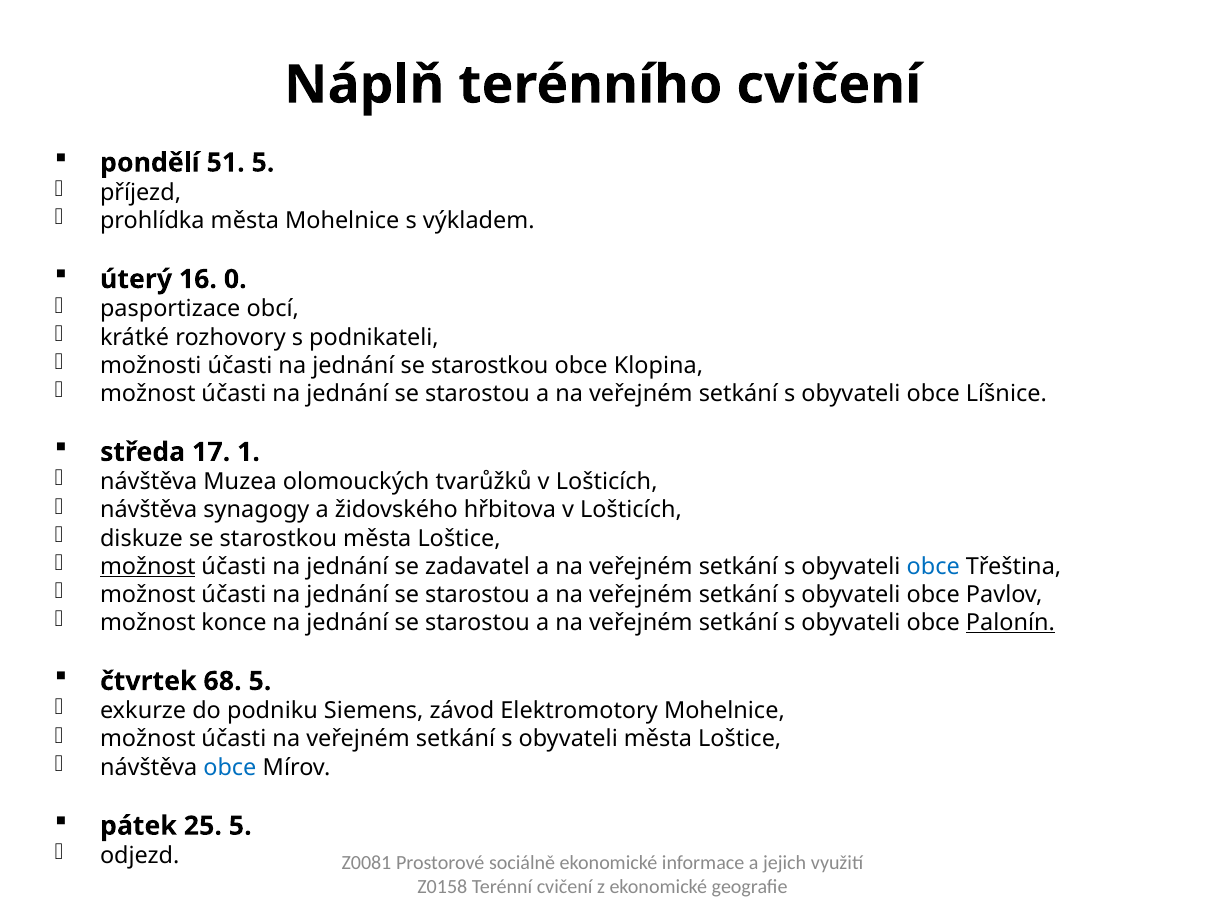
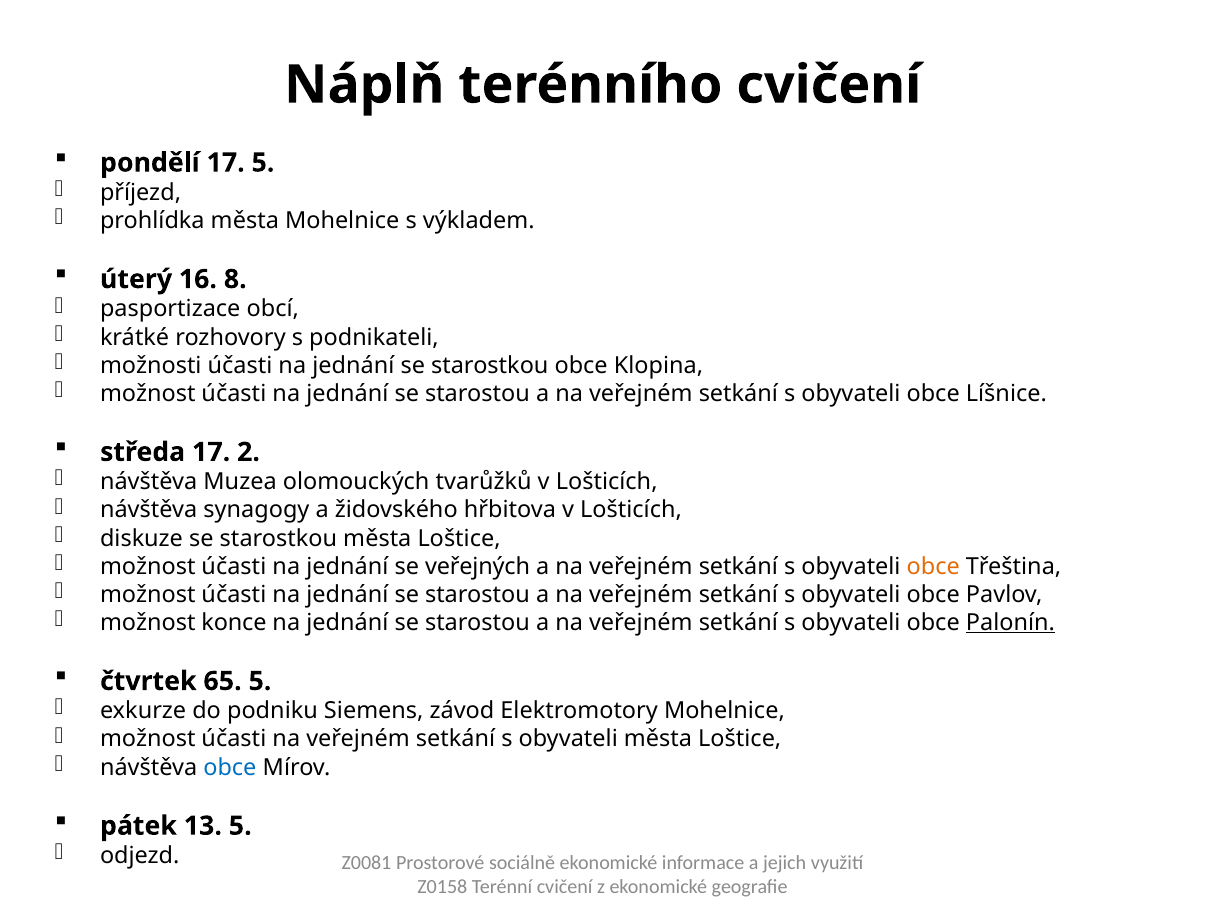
pondělí 51: 51 -> 17
0: 0 -> 8
1: 1 -> 2
možnost at (148, 567) underline: present -> none
zadavatel: zadavatel -> veřejných
obce at (933, 567) colour: blue -> orange
68: 68 -> 65
25: 25 -> 13
